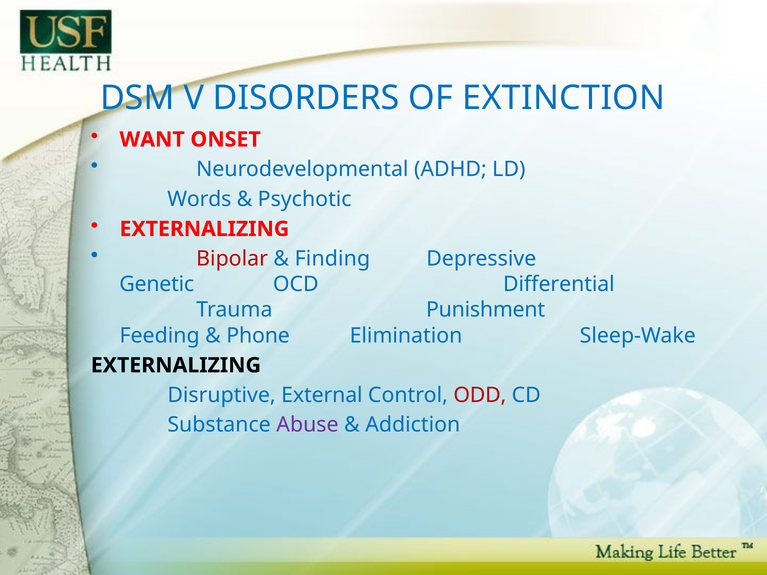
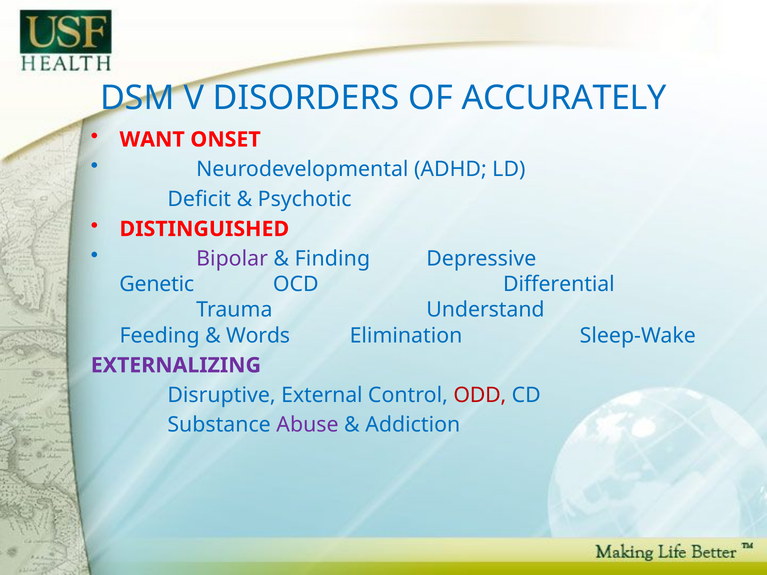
EXTINCTION: EXTINCTION -> ACCURATELY
Words: Words -> Deficit
EXTERNALIZING at (204, 229): EXTERNALIZING -> DISTINGUISHED
Bipolar colour: red -> purple
Punishment: Punishment -> Understand
Phone: Phone -> Words
EXTERNALIZING at (176, 365) colour: black -> purple
